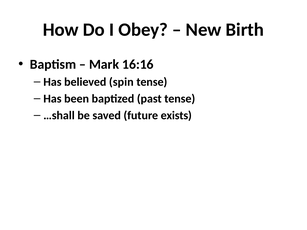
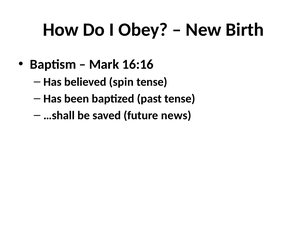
exists: exists -> news
